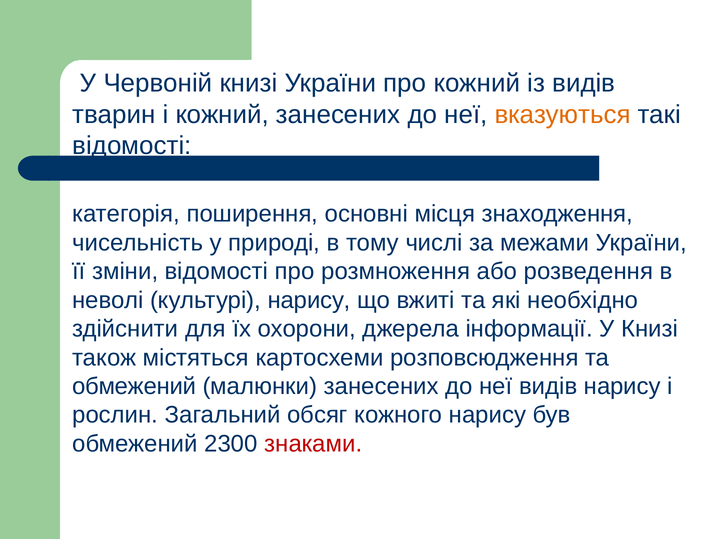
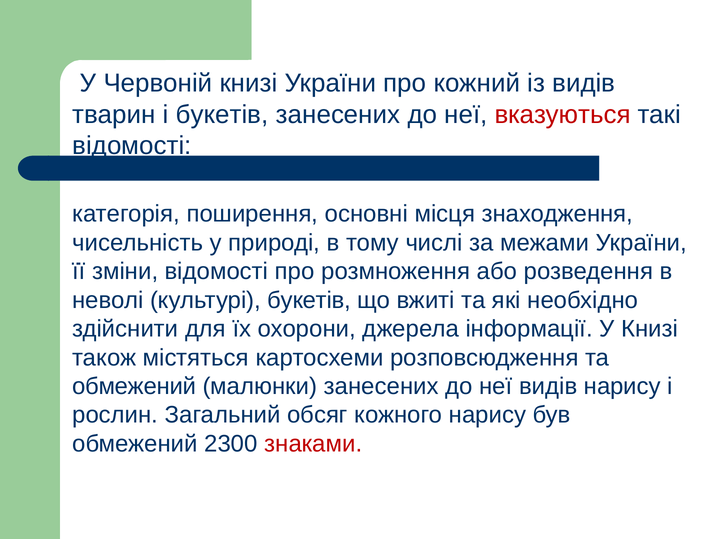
і кожний: кожний -> букетів
вказуються colour: orange -> red
культурі нарису: нарису -> букетів
